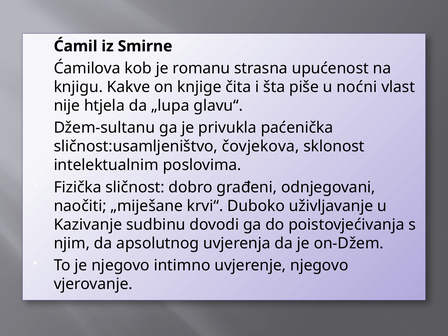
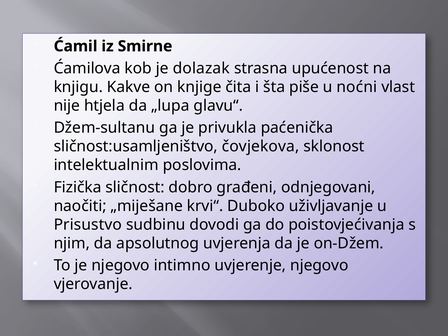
romanu: romanu -> dolazak
Kazivanje: Kazivanje -> Prisustvo
